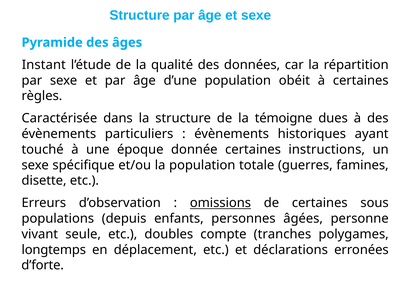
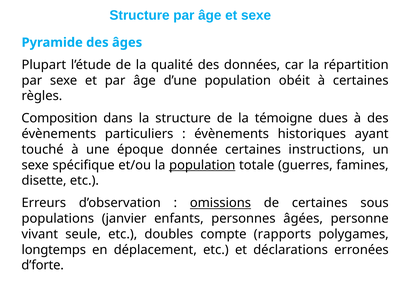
Instant: Instant -> Plupart
Caractérisée: Caractérisée -> Composition
population at (202, 165) underline: none -> present
depuis: depuis -> janvier
tranches: tranches -> rapports
